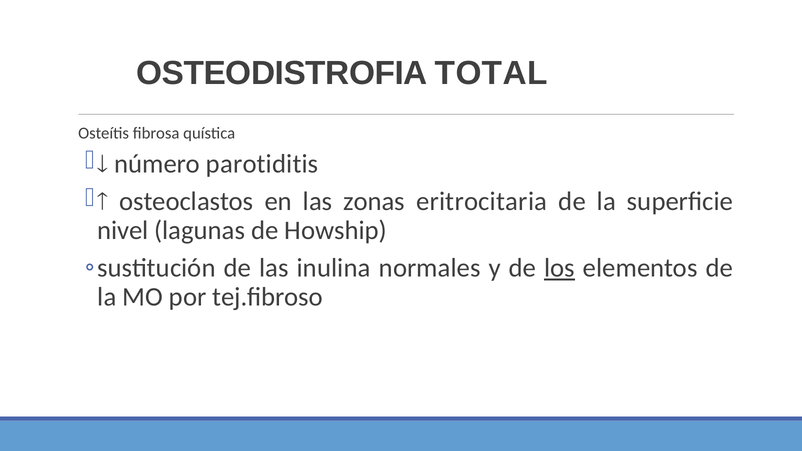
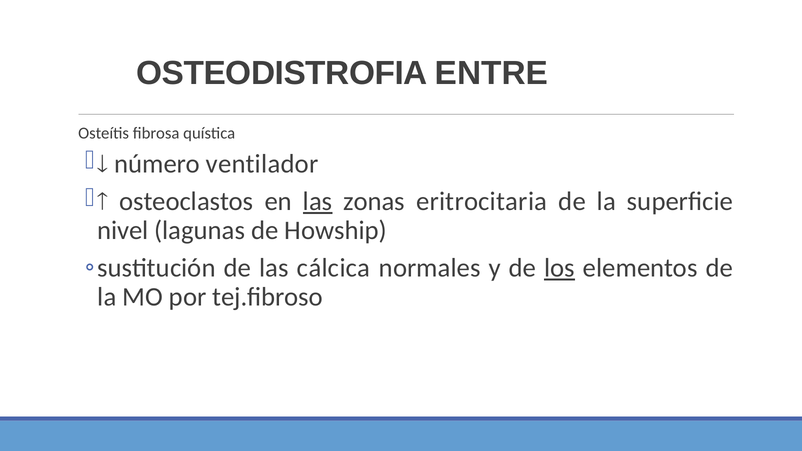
TOTAL: TOTAL -> ENTRE
parotiditis: parotiditis -> ventilador
las at (318, 202) underline: none -> present
inulina: inulina -> cálcica
